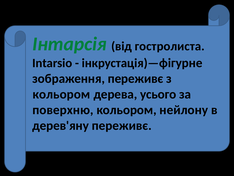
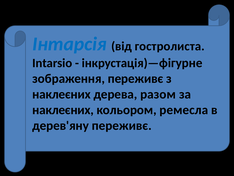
Інтарсія colour: green -> blue
кольором at (61, 94): кольором -> наклеєних
усього: усього -> разом
поверхню at (63, 110): поверхню -> наклеєних
нейлону: нейлону -> ремесла
